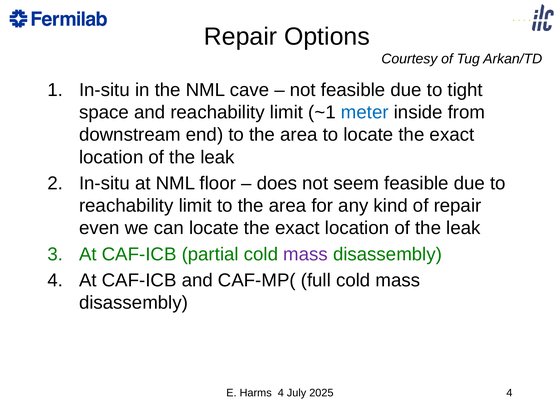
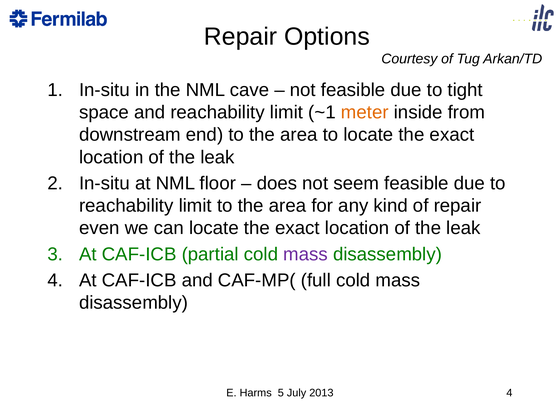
meter colour: blue -> orange
Harms 4: 4 -> 5
2025: 2025 -> 2013
